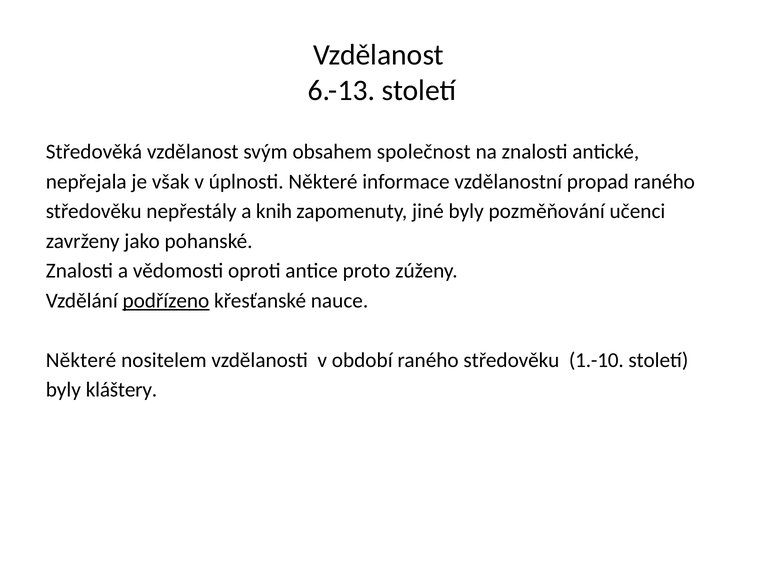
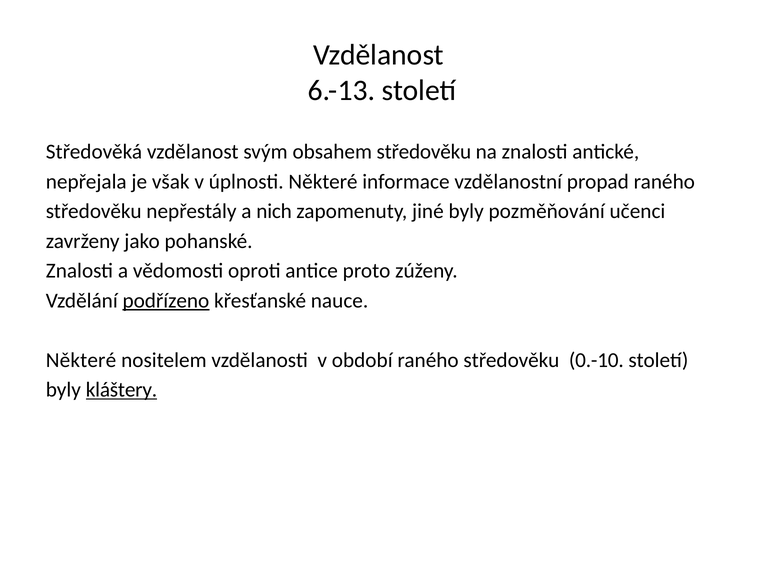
obsahem společnost: společnost -> středověku
knih: knih -> nich
1.-10: 1.-10 -> 0.-10
kláštery underline: none -> present
